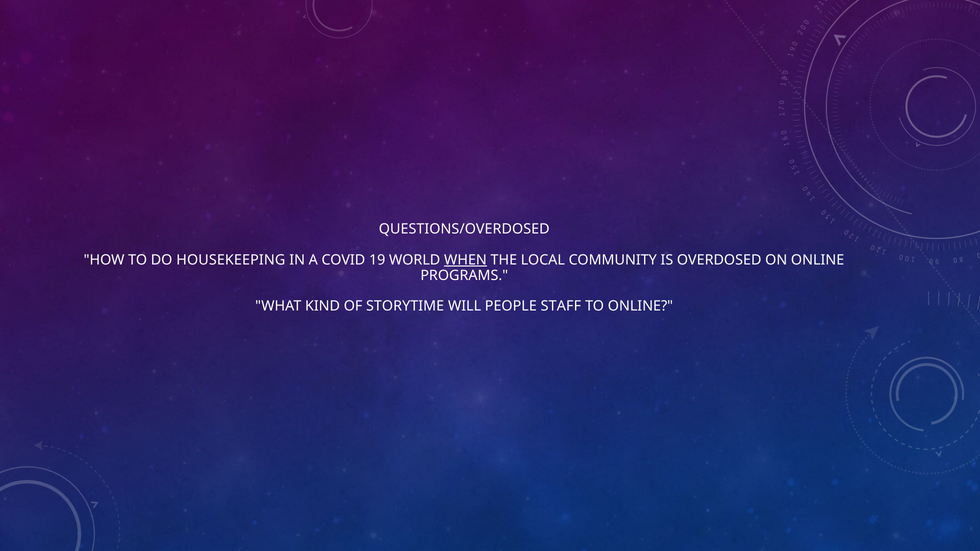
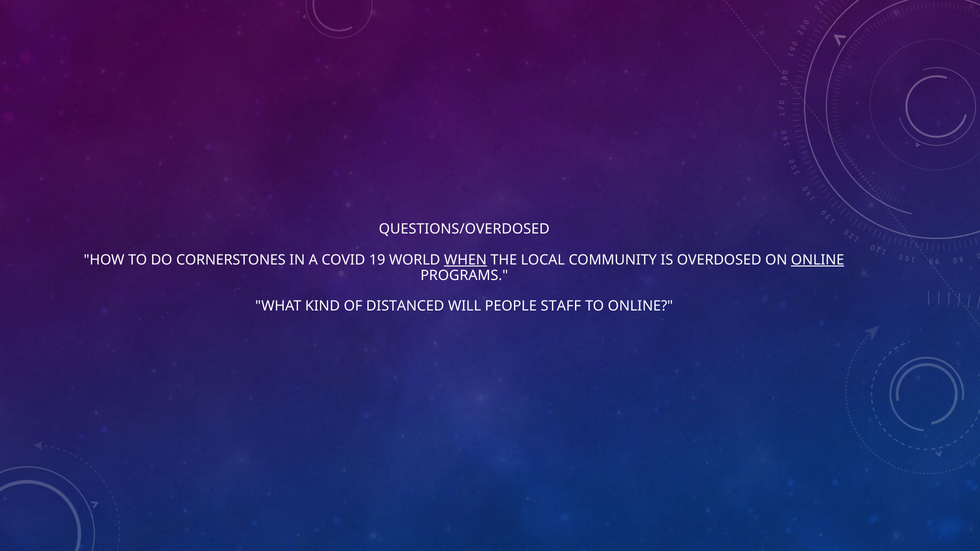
HOUSEKEEPING: HOUSEKEEPING -> CORNERSTONES
ONLINE at (818, 260) underline: none -> present
STORYTIME: STORYTIME -> DISTANCED
